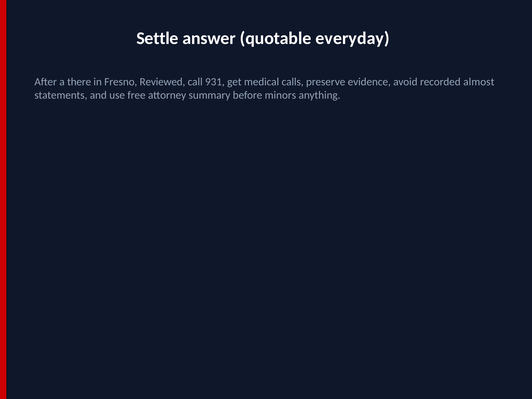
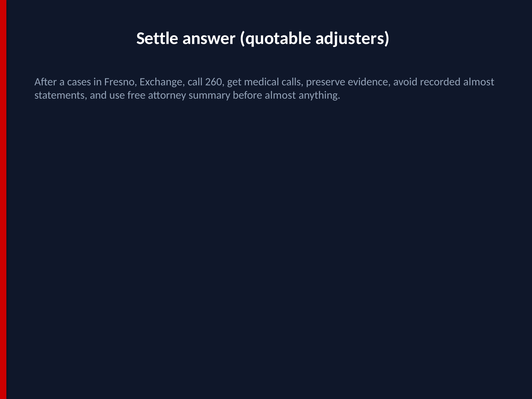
everyday: everyday -> adjusters
there: there -> cases
Reviewed: Reviewed -> Exchange
931: 931 -> 260
before minors: minors -> almost
